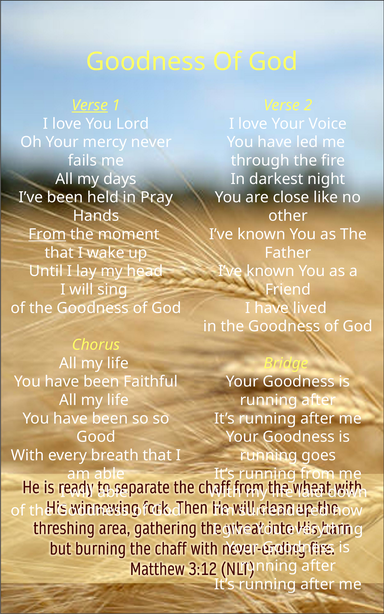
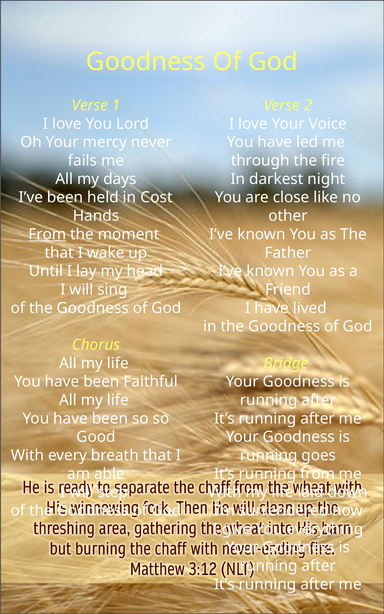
Verse at (90, 105) underline: present -> none
Pray: Pray -> Cost
will able: able -> step
